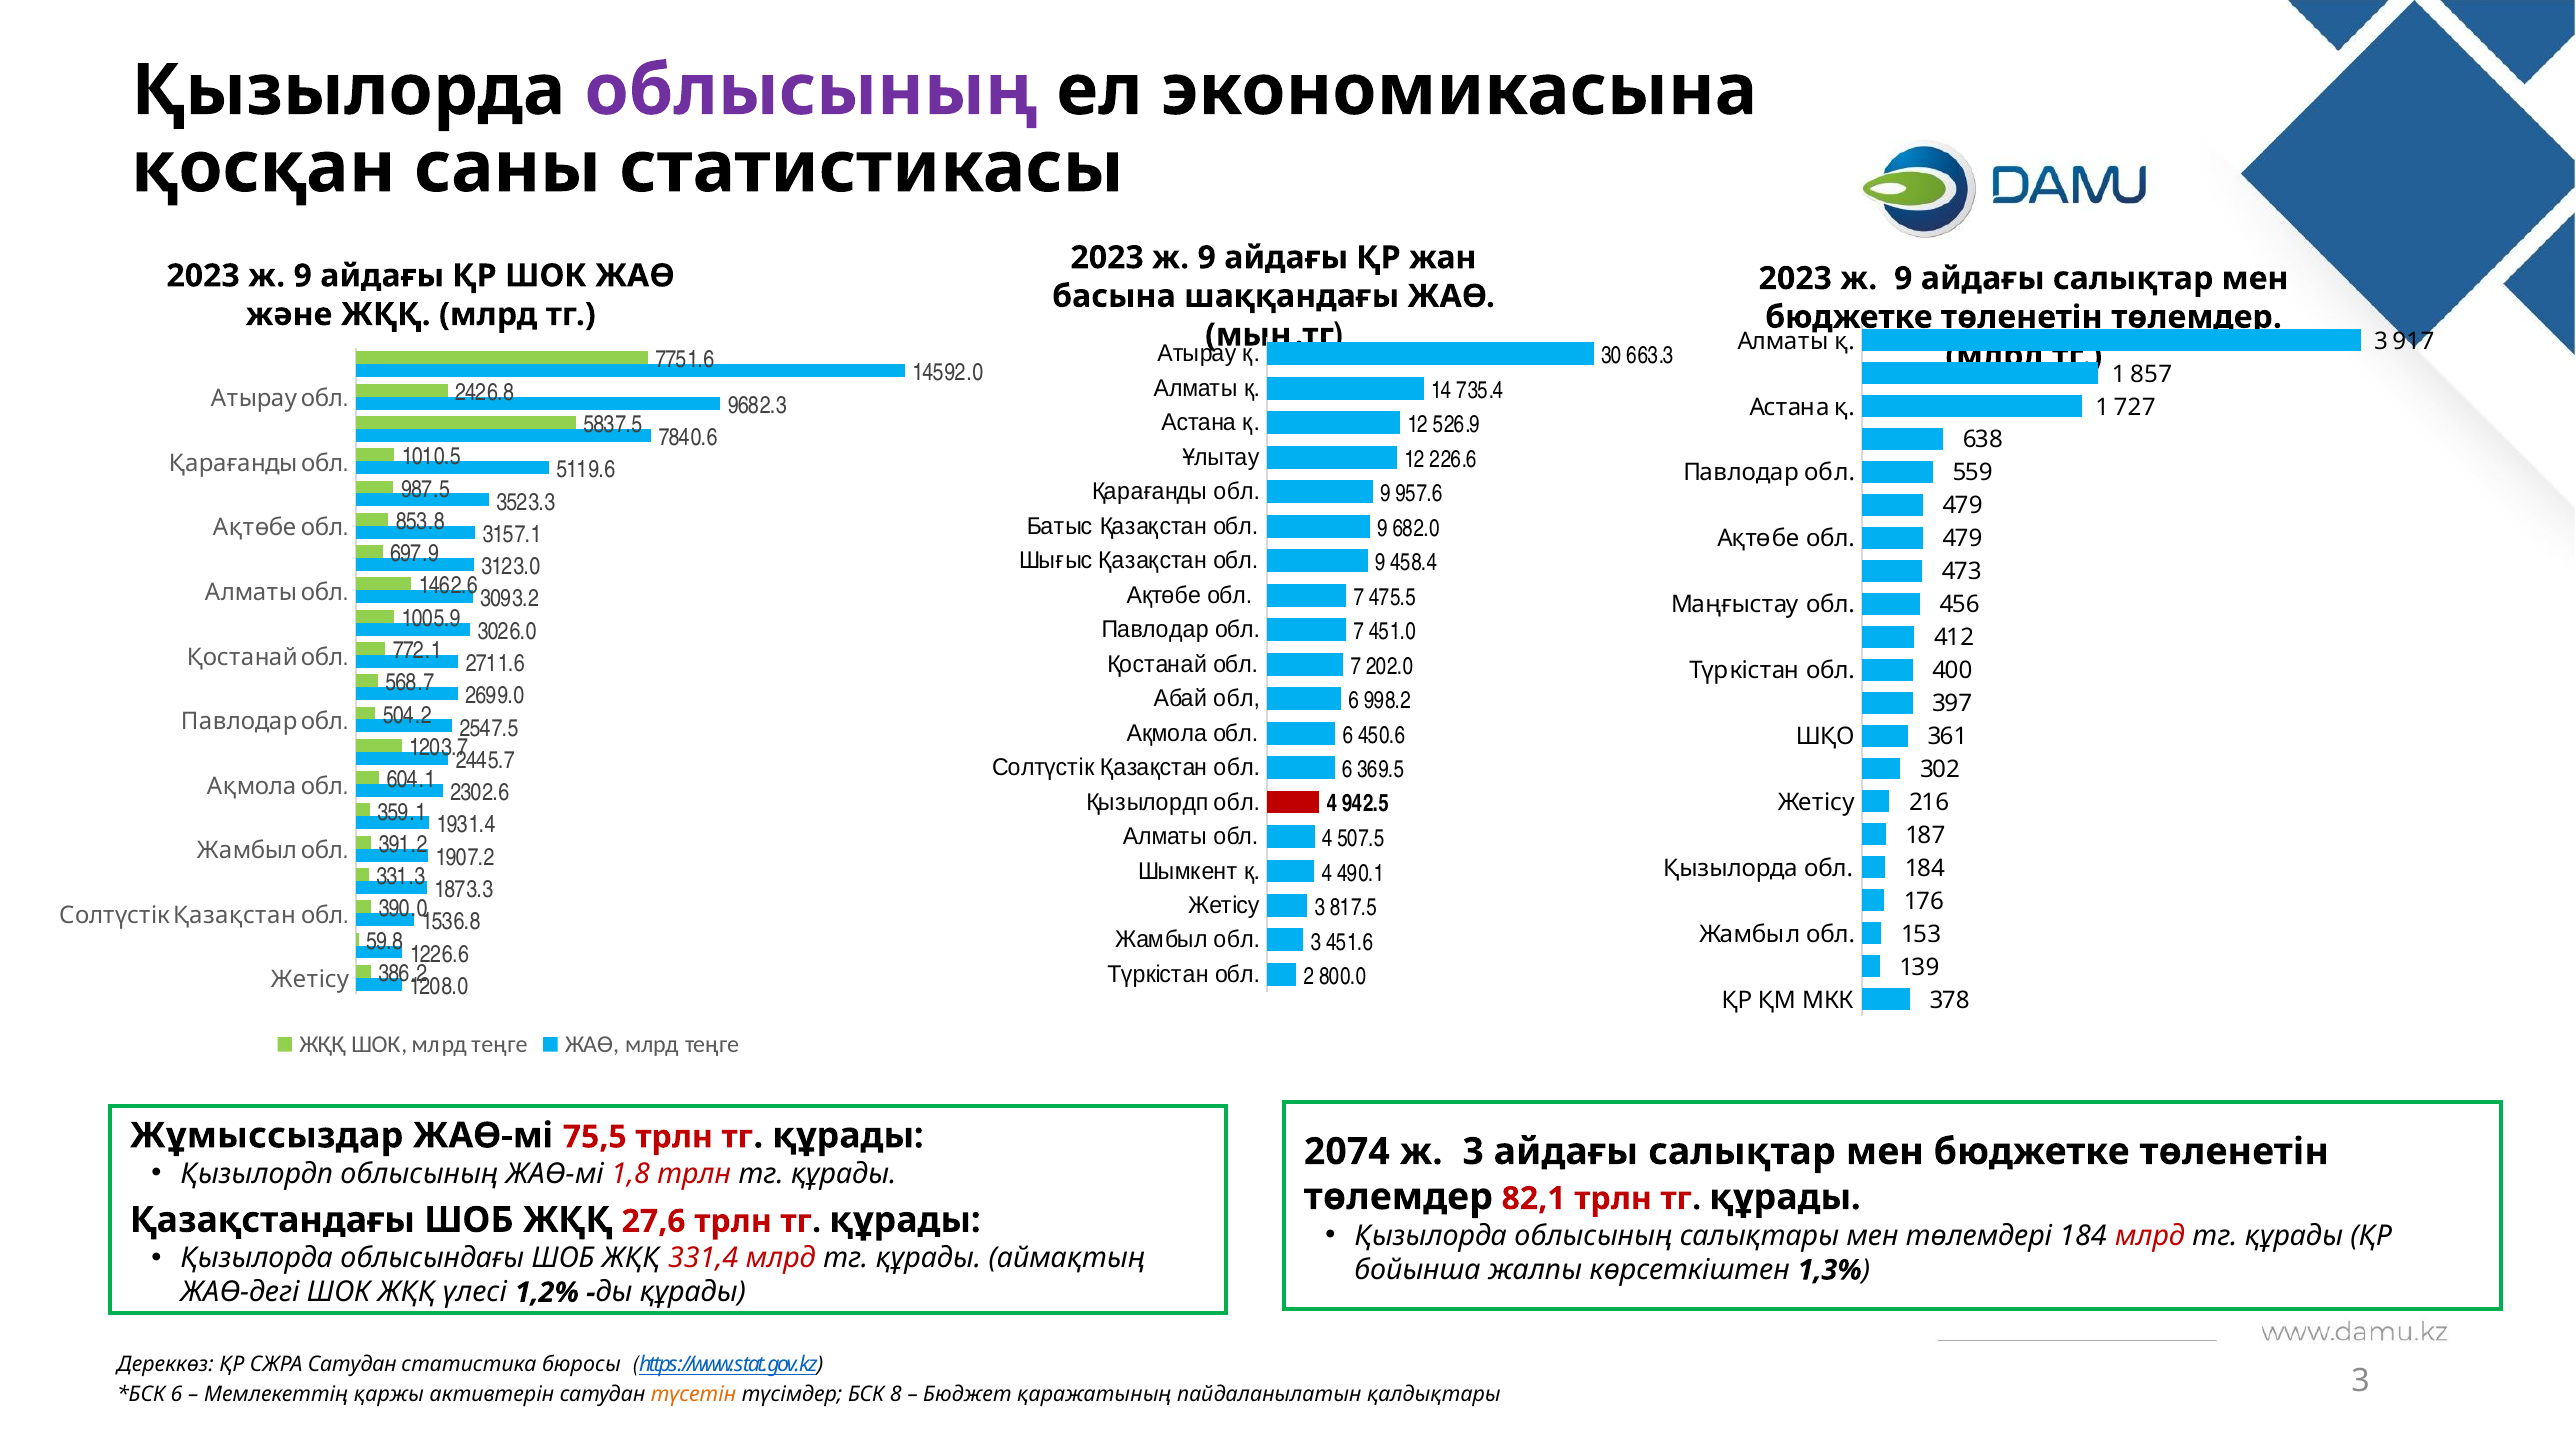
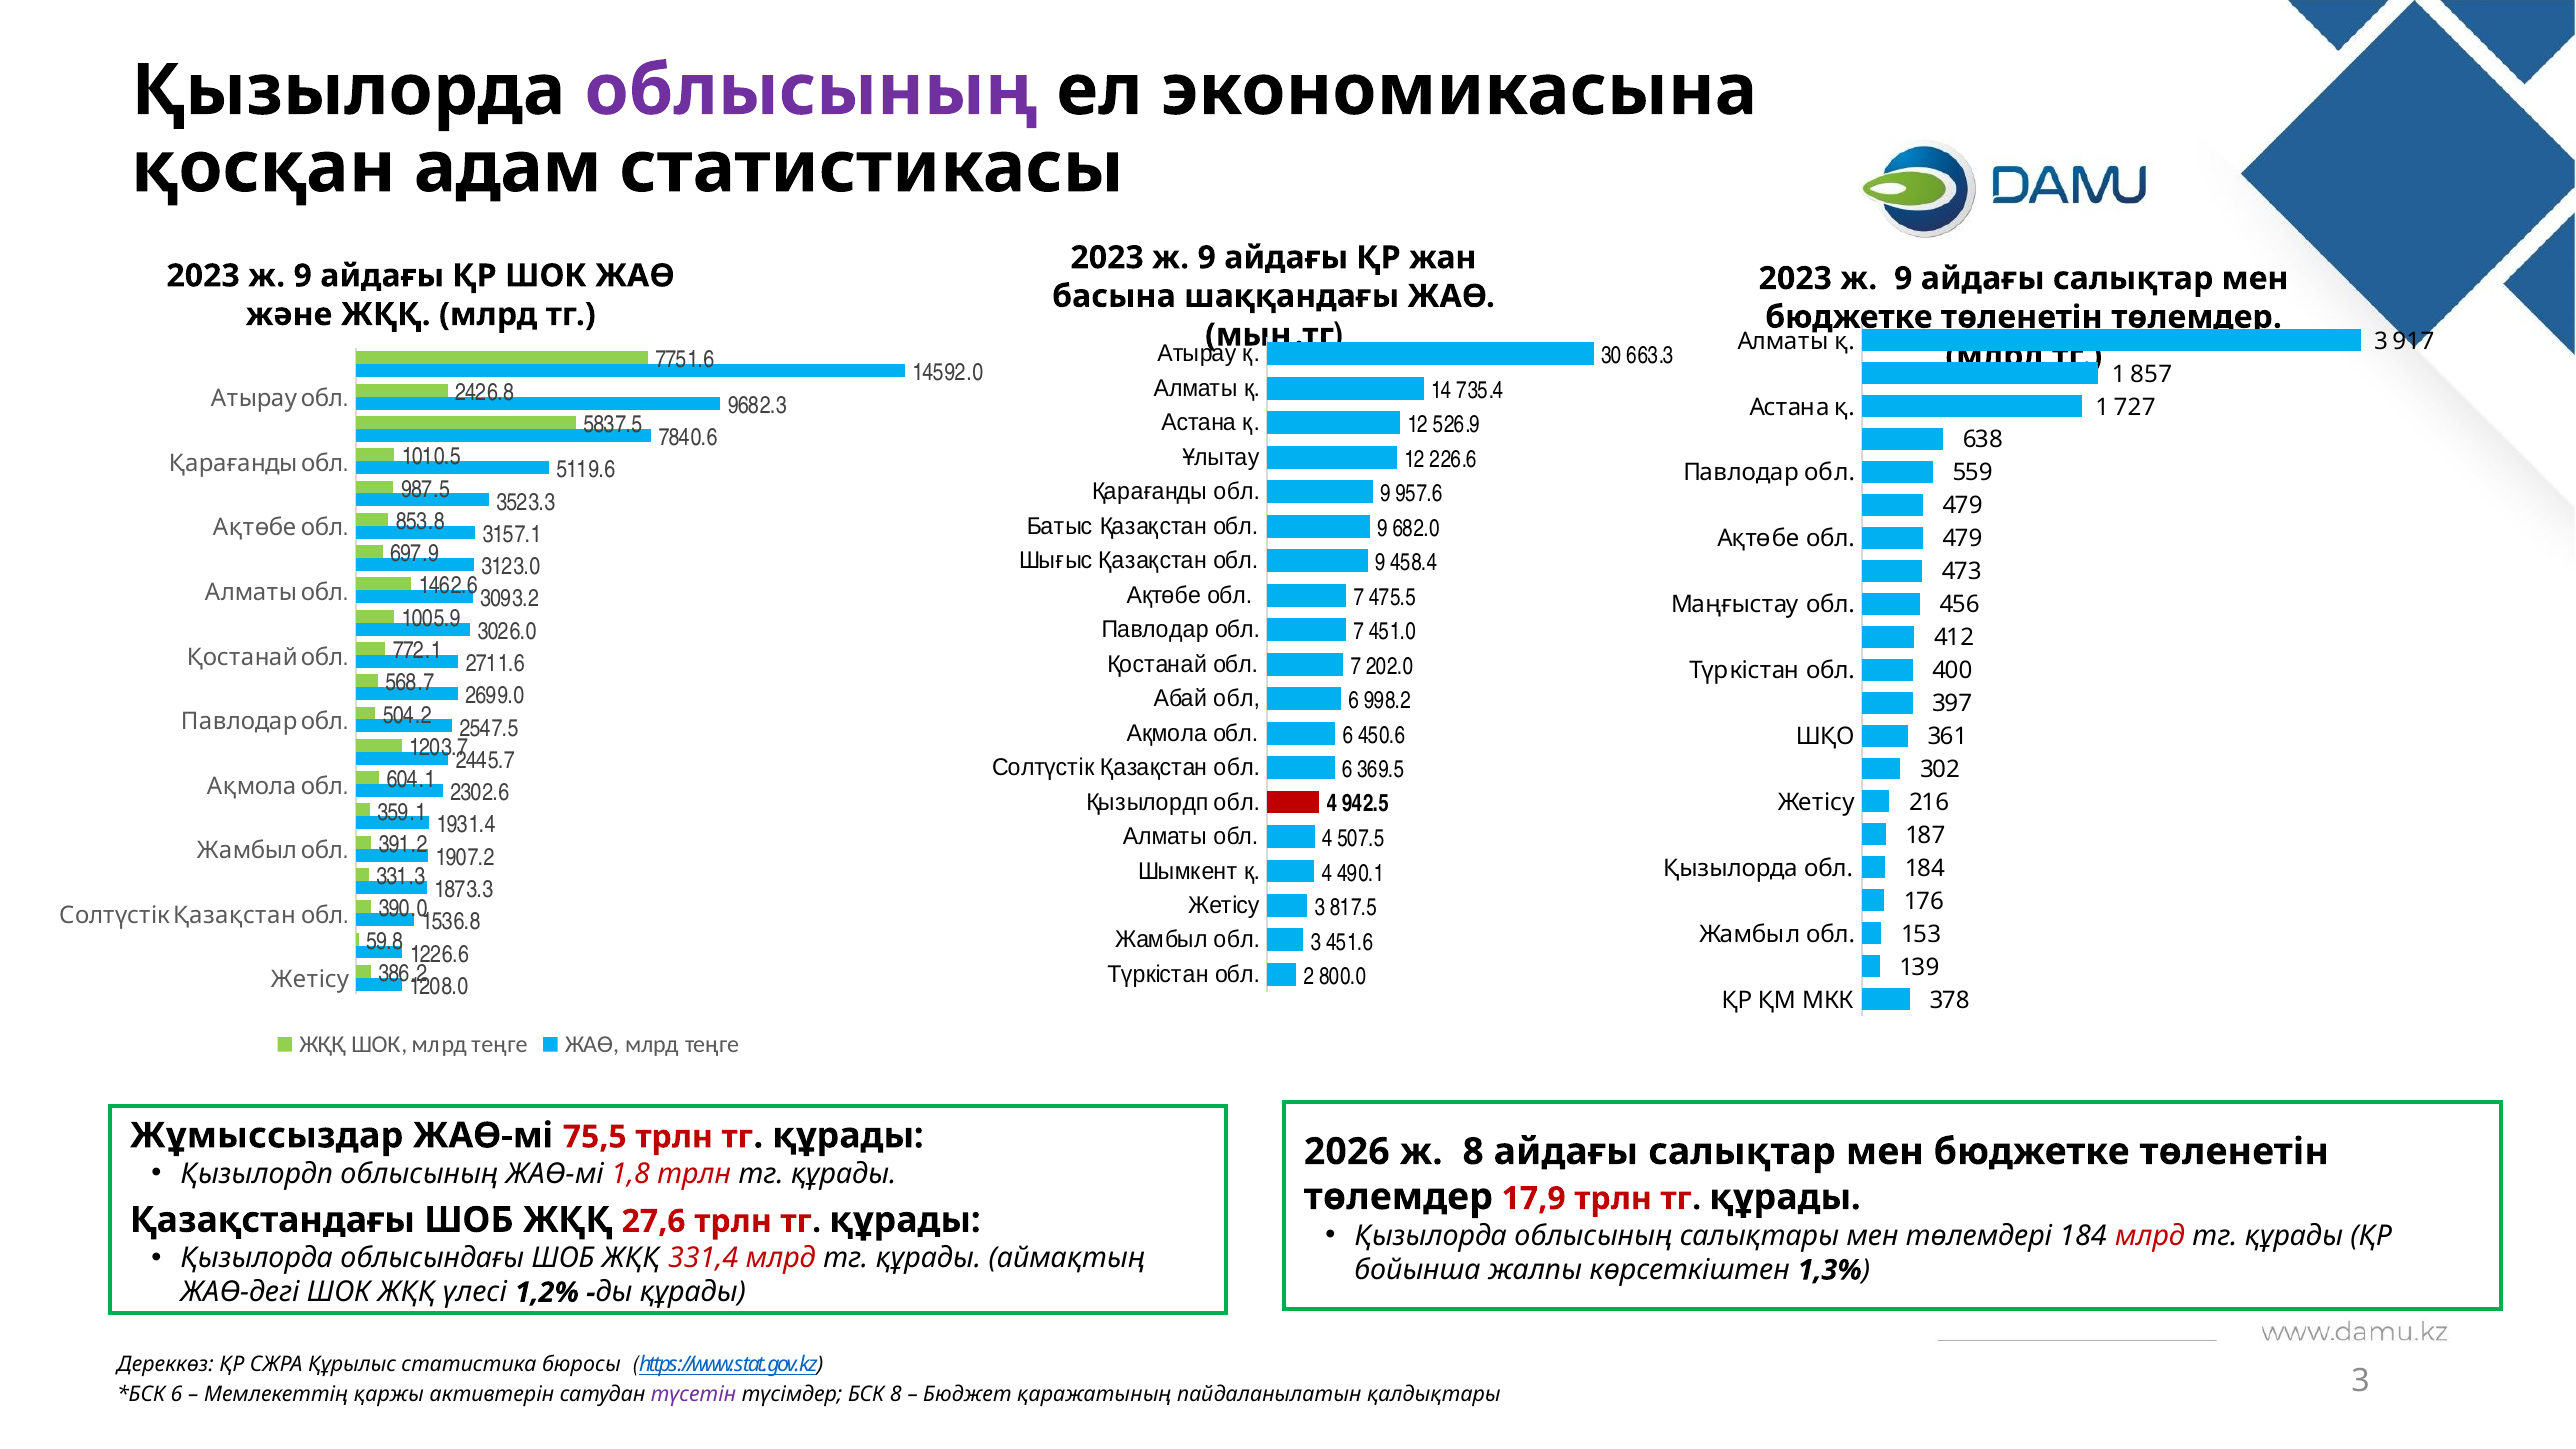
саны: саны -> адам
2074: 2074 -> 2026
ж 3: 3 -> 8
82,1: 82,1 -> 17,9
СЖРА Сатудан: Сатудан -> Құрылыс
түсетін colour: orange -> purple
